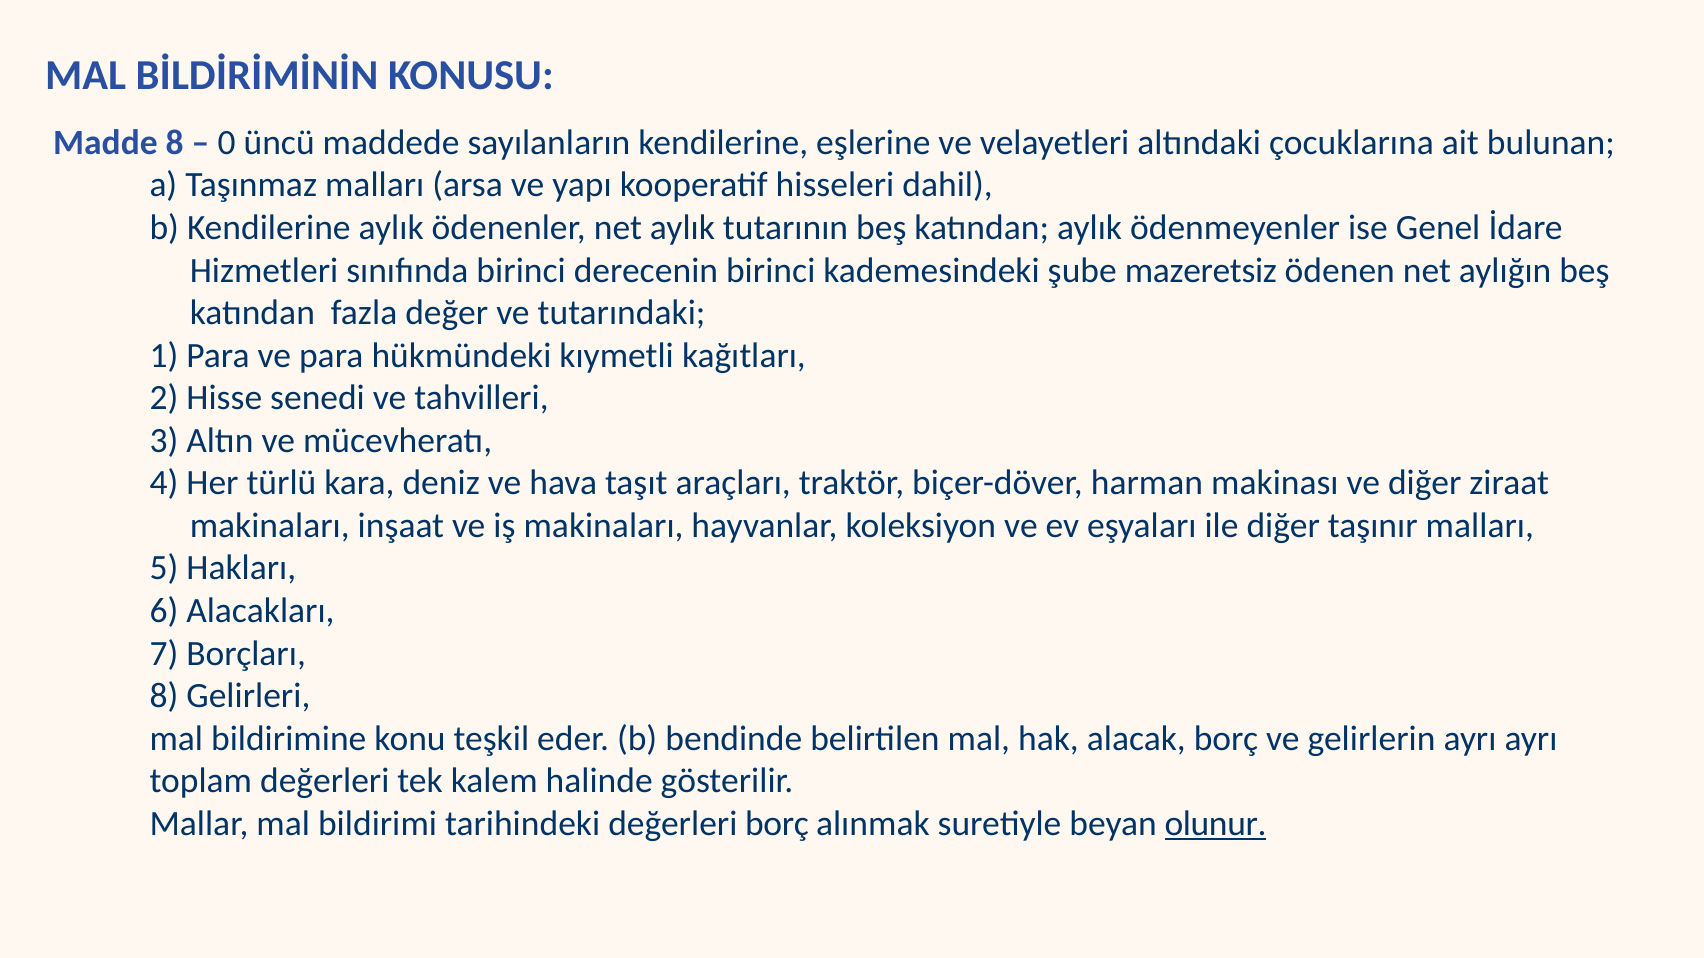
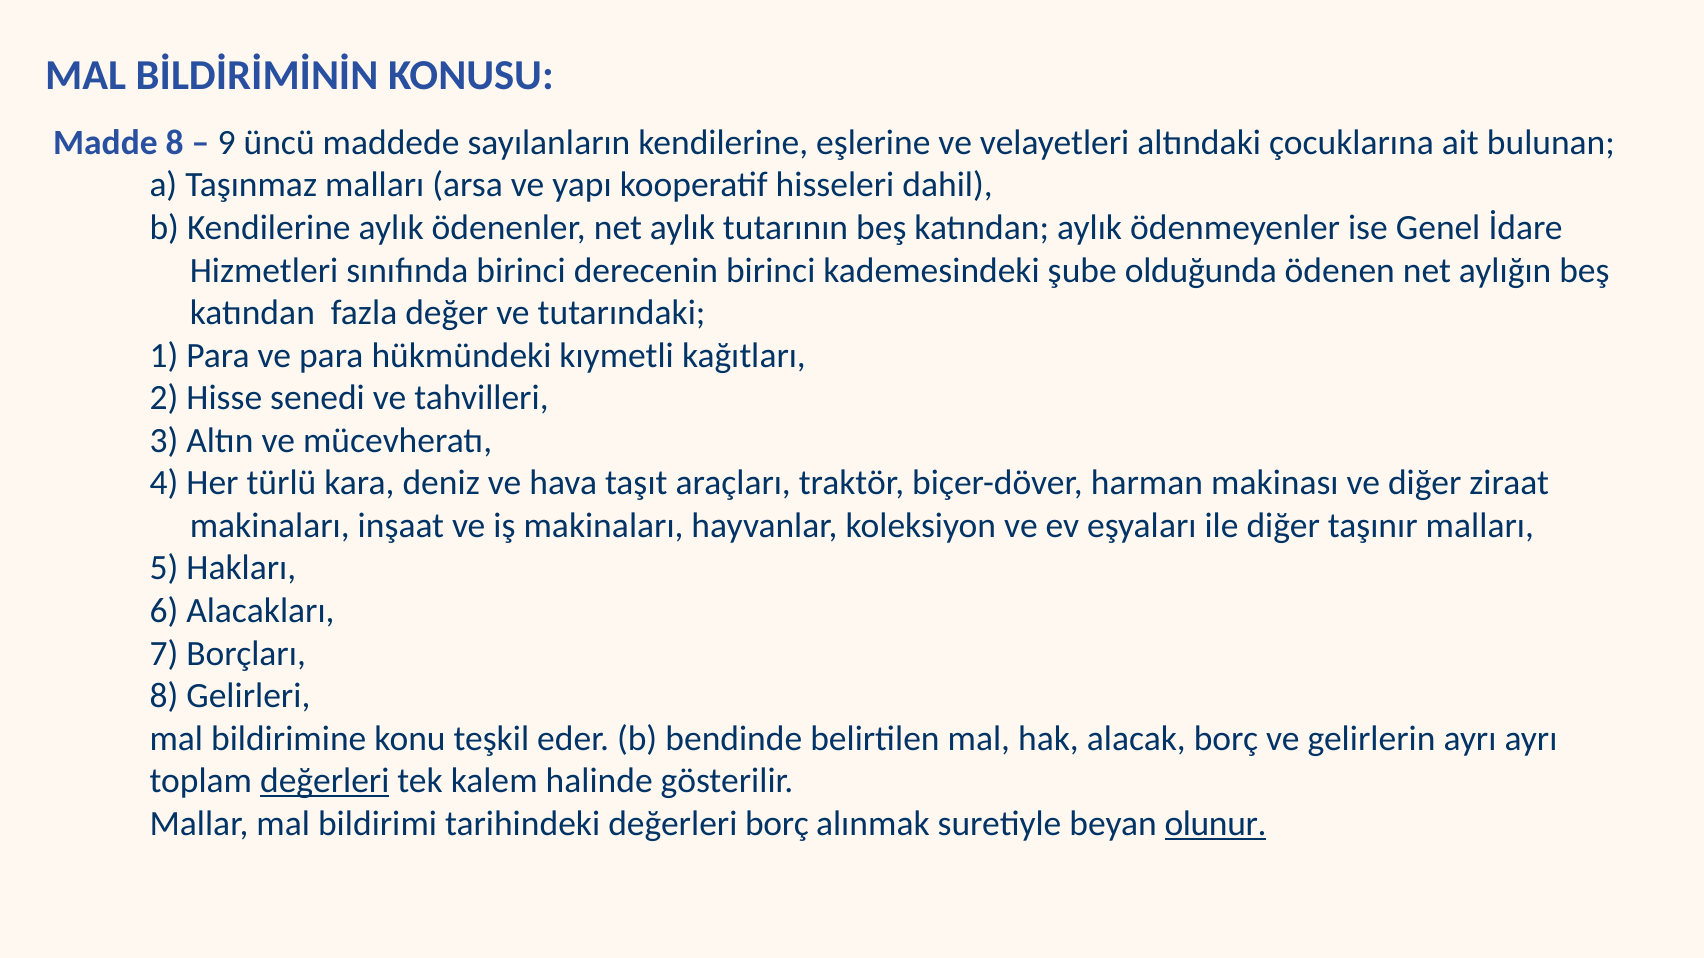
0: 0 -> 9
mazeretsiz: mazeretsiz -> olduğunda
değerleri at (325, 781) underline: none -> present
